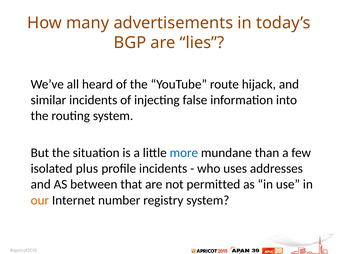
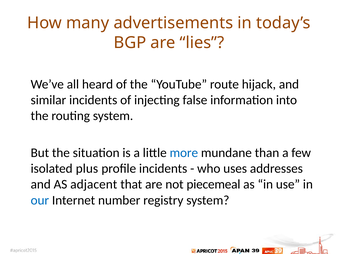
between: between -> adjacent
permitted: permitted -> piecemeal
our colour: orange -> blue
